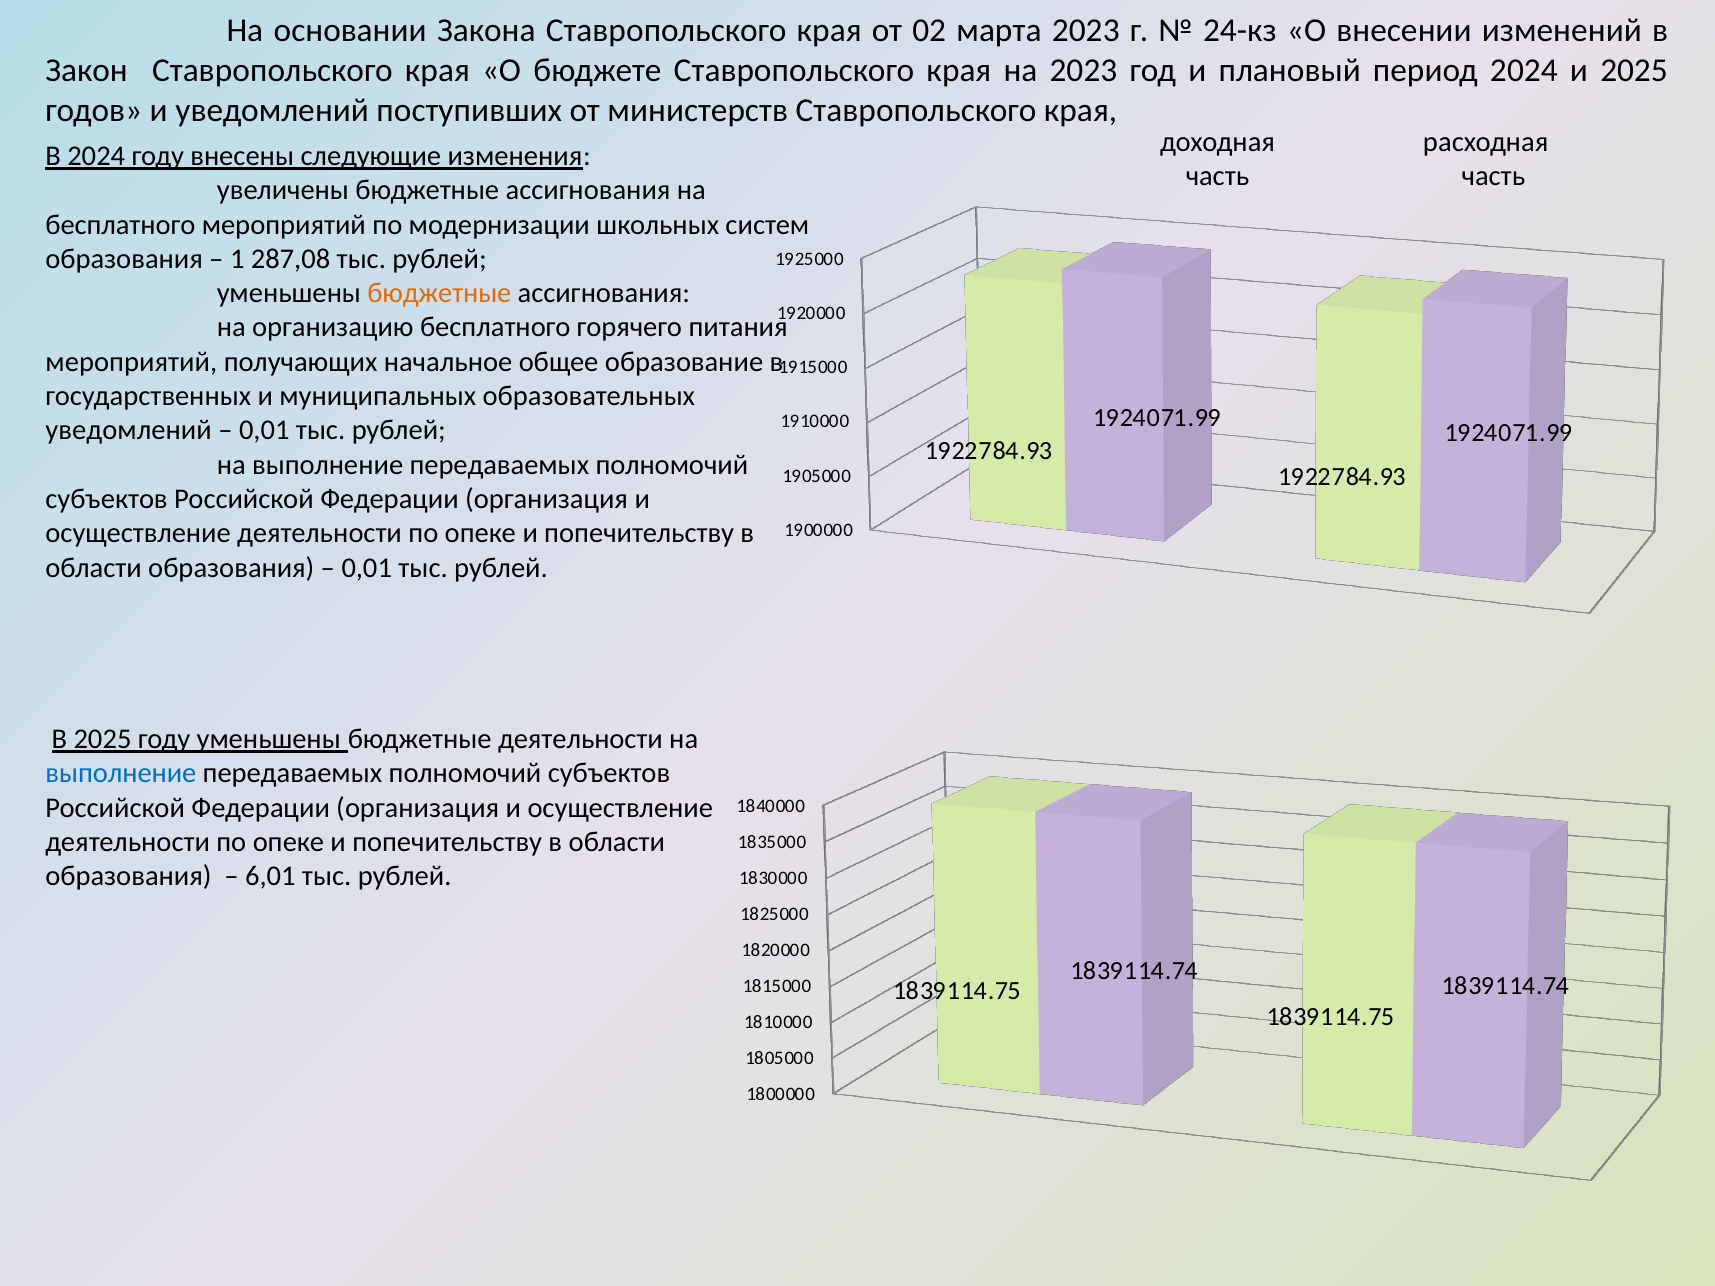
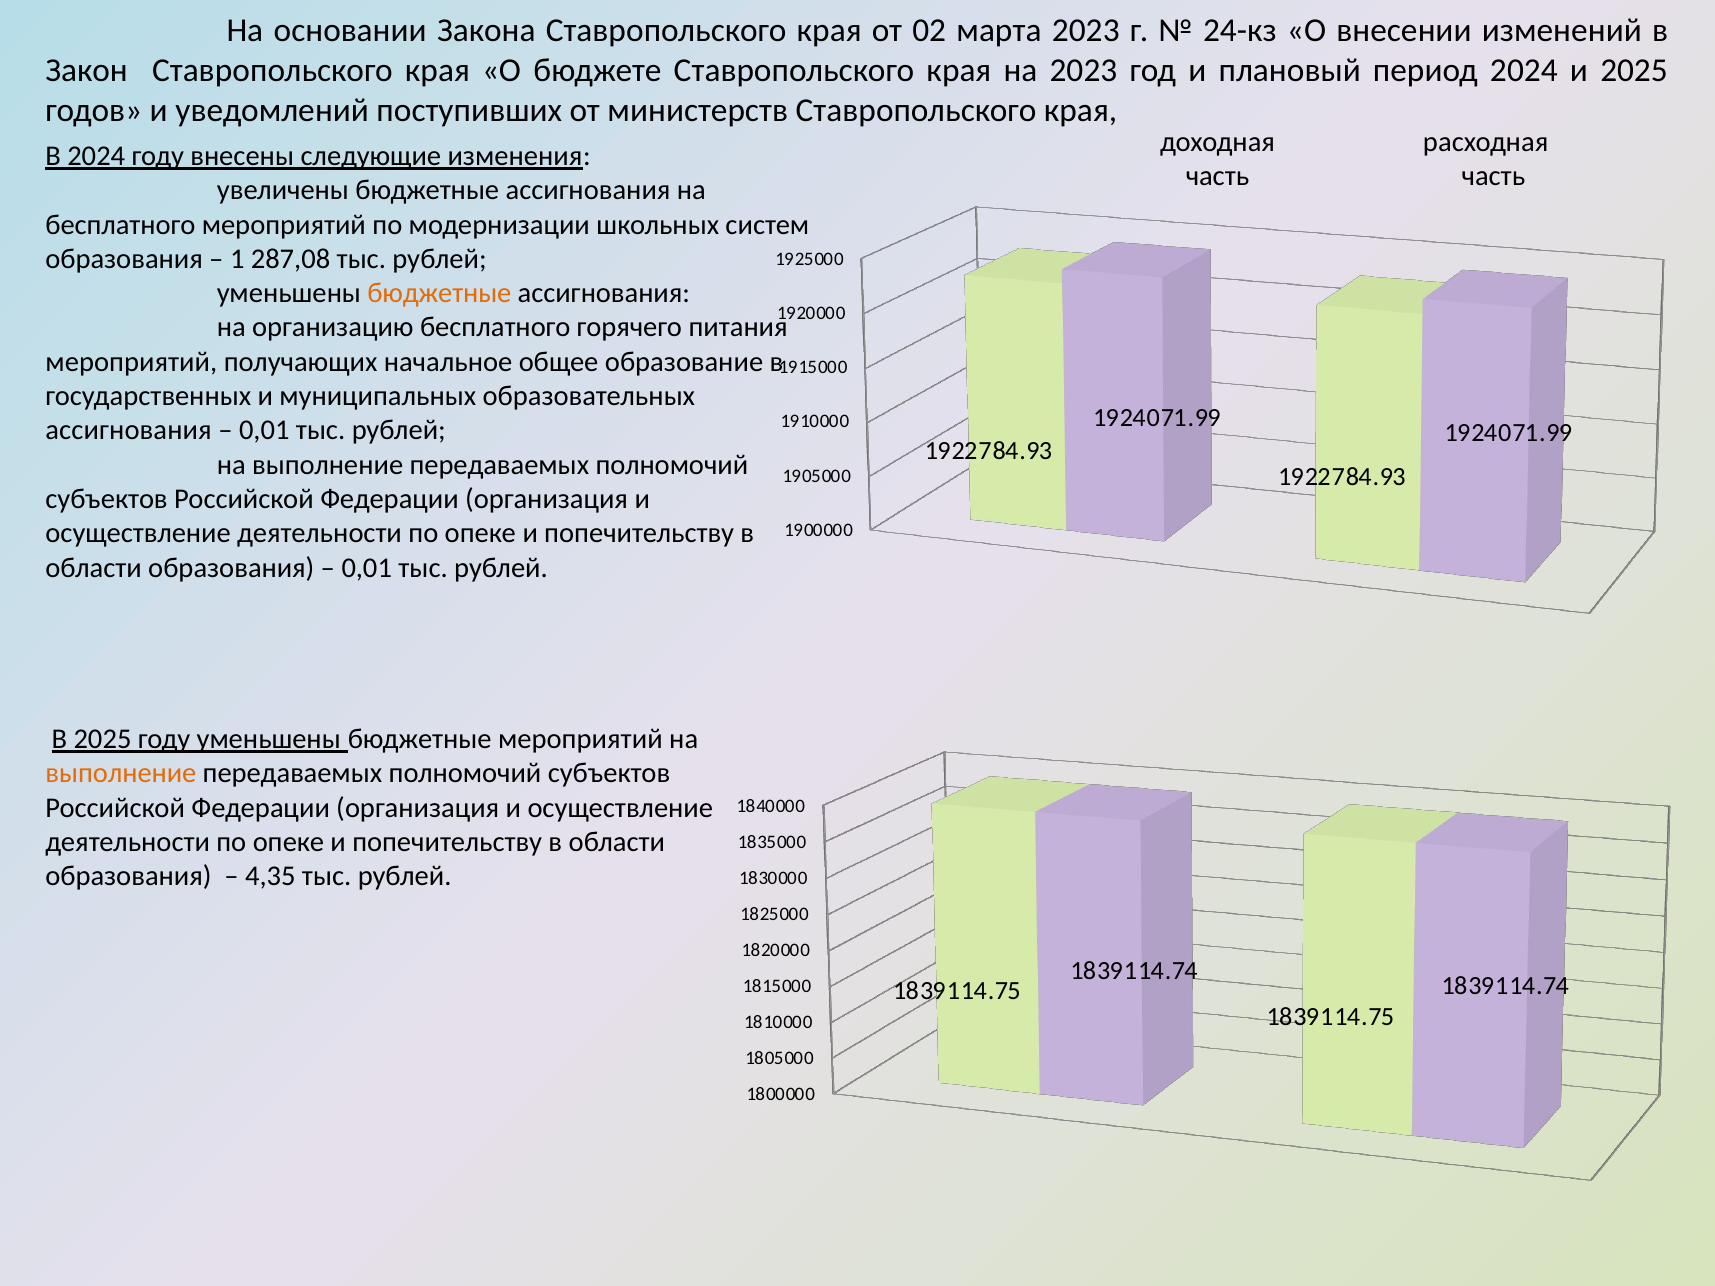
уведомлений at (129, 431): уведомлений -> ассигнования
бюджетные деятельности: деятельности -> мероприятий
выполнение at (121, 774) colour: blue -> orange
6,01: 6,01 -> 4,35
